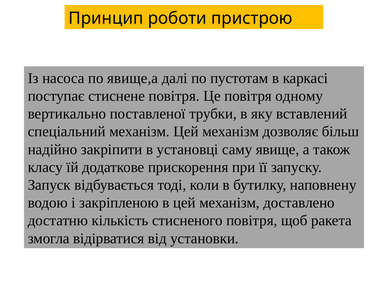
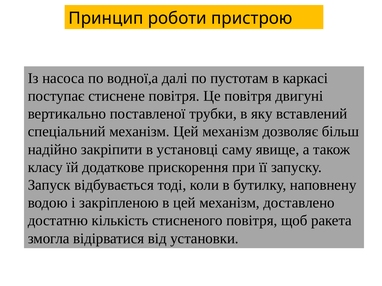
явище,а: явище,а -> водної,а
одному: одному -> двигуні
